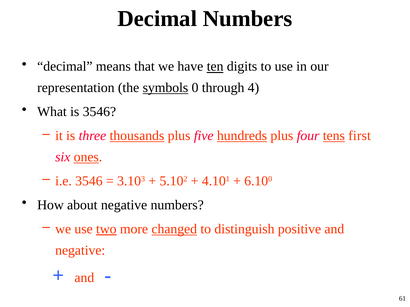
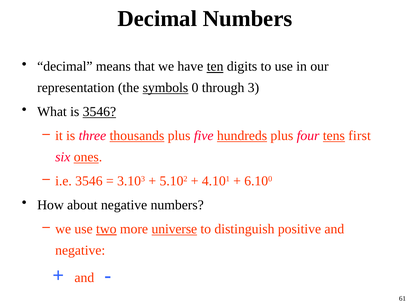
4: 4 -> 3
3546 at (99, 112) underline: none -> present
changed: changed -> universe
